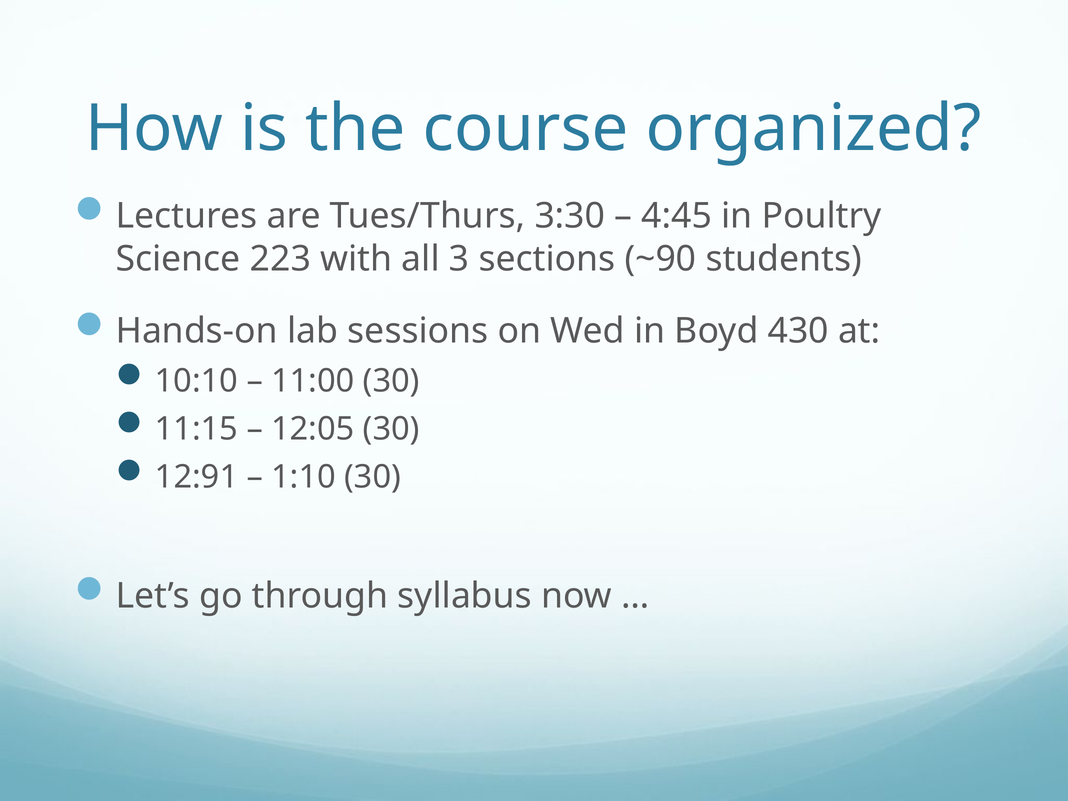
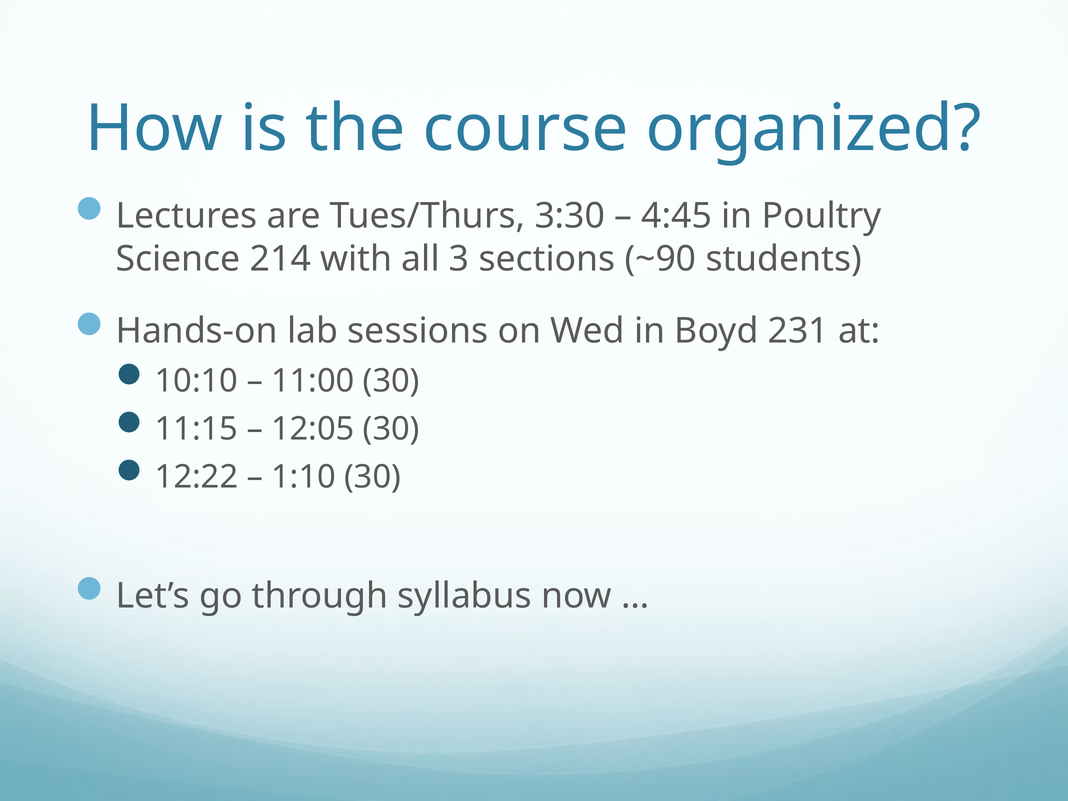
223: 223 -> 214
430: 430 -> 231
12:91: 12:91 -> 12:22
